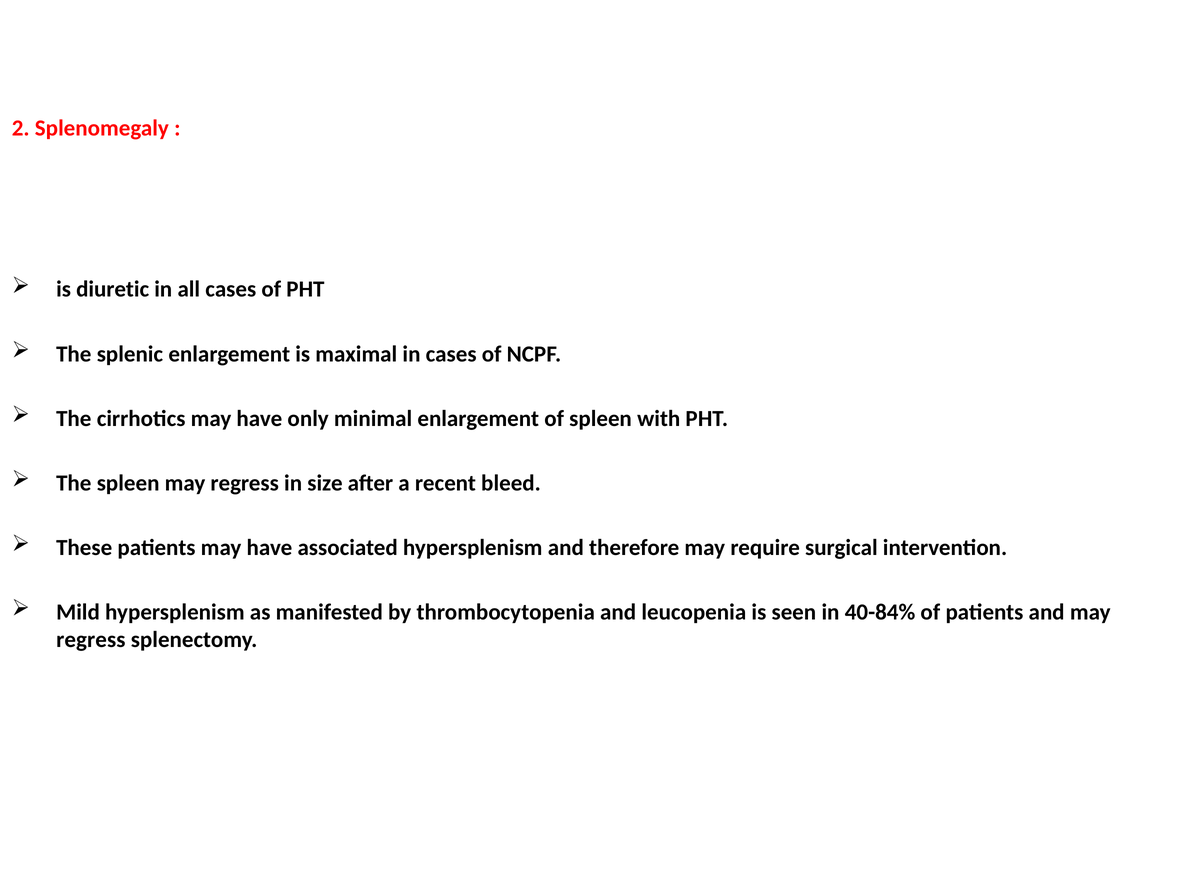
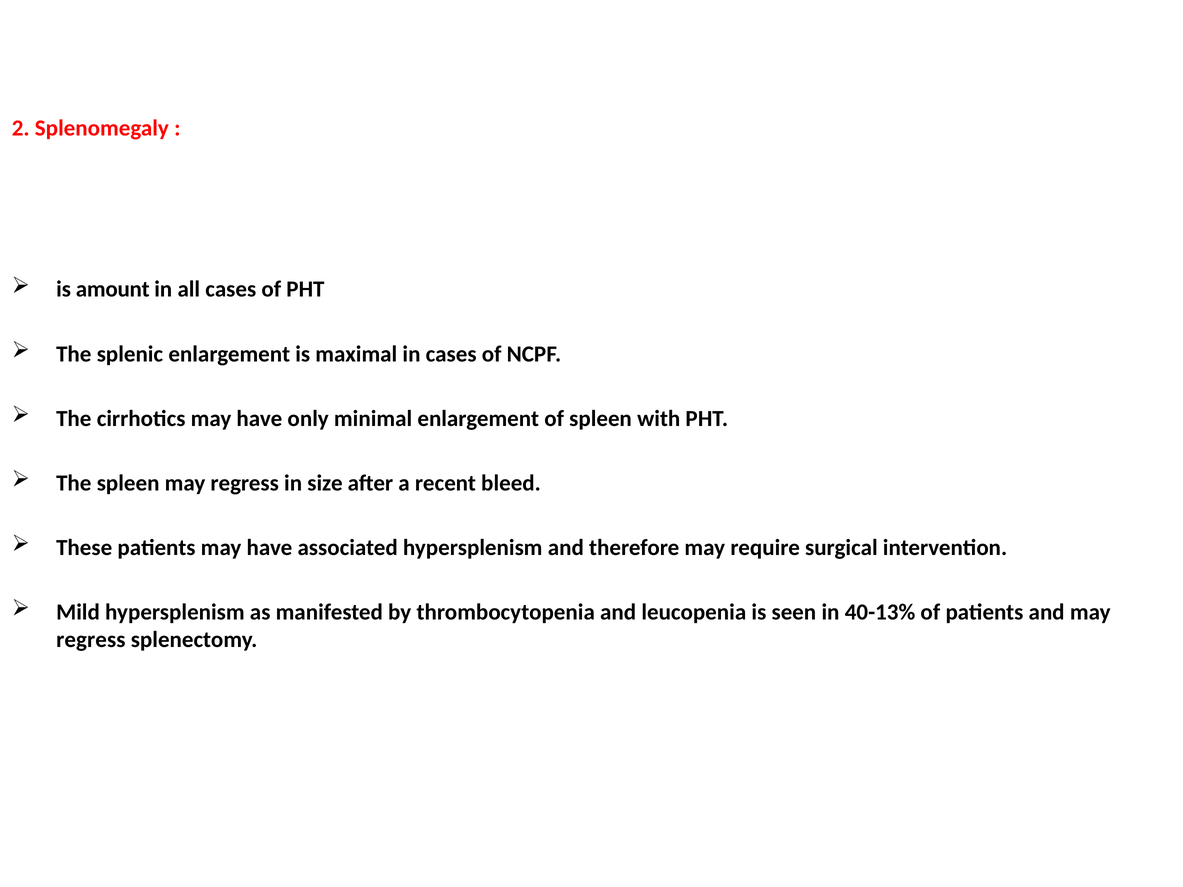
diuretic: diuretic -> amount
40-84%: 40-84% -> 40-13%
